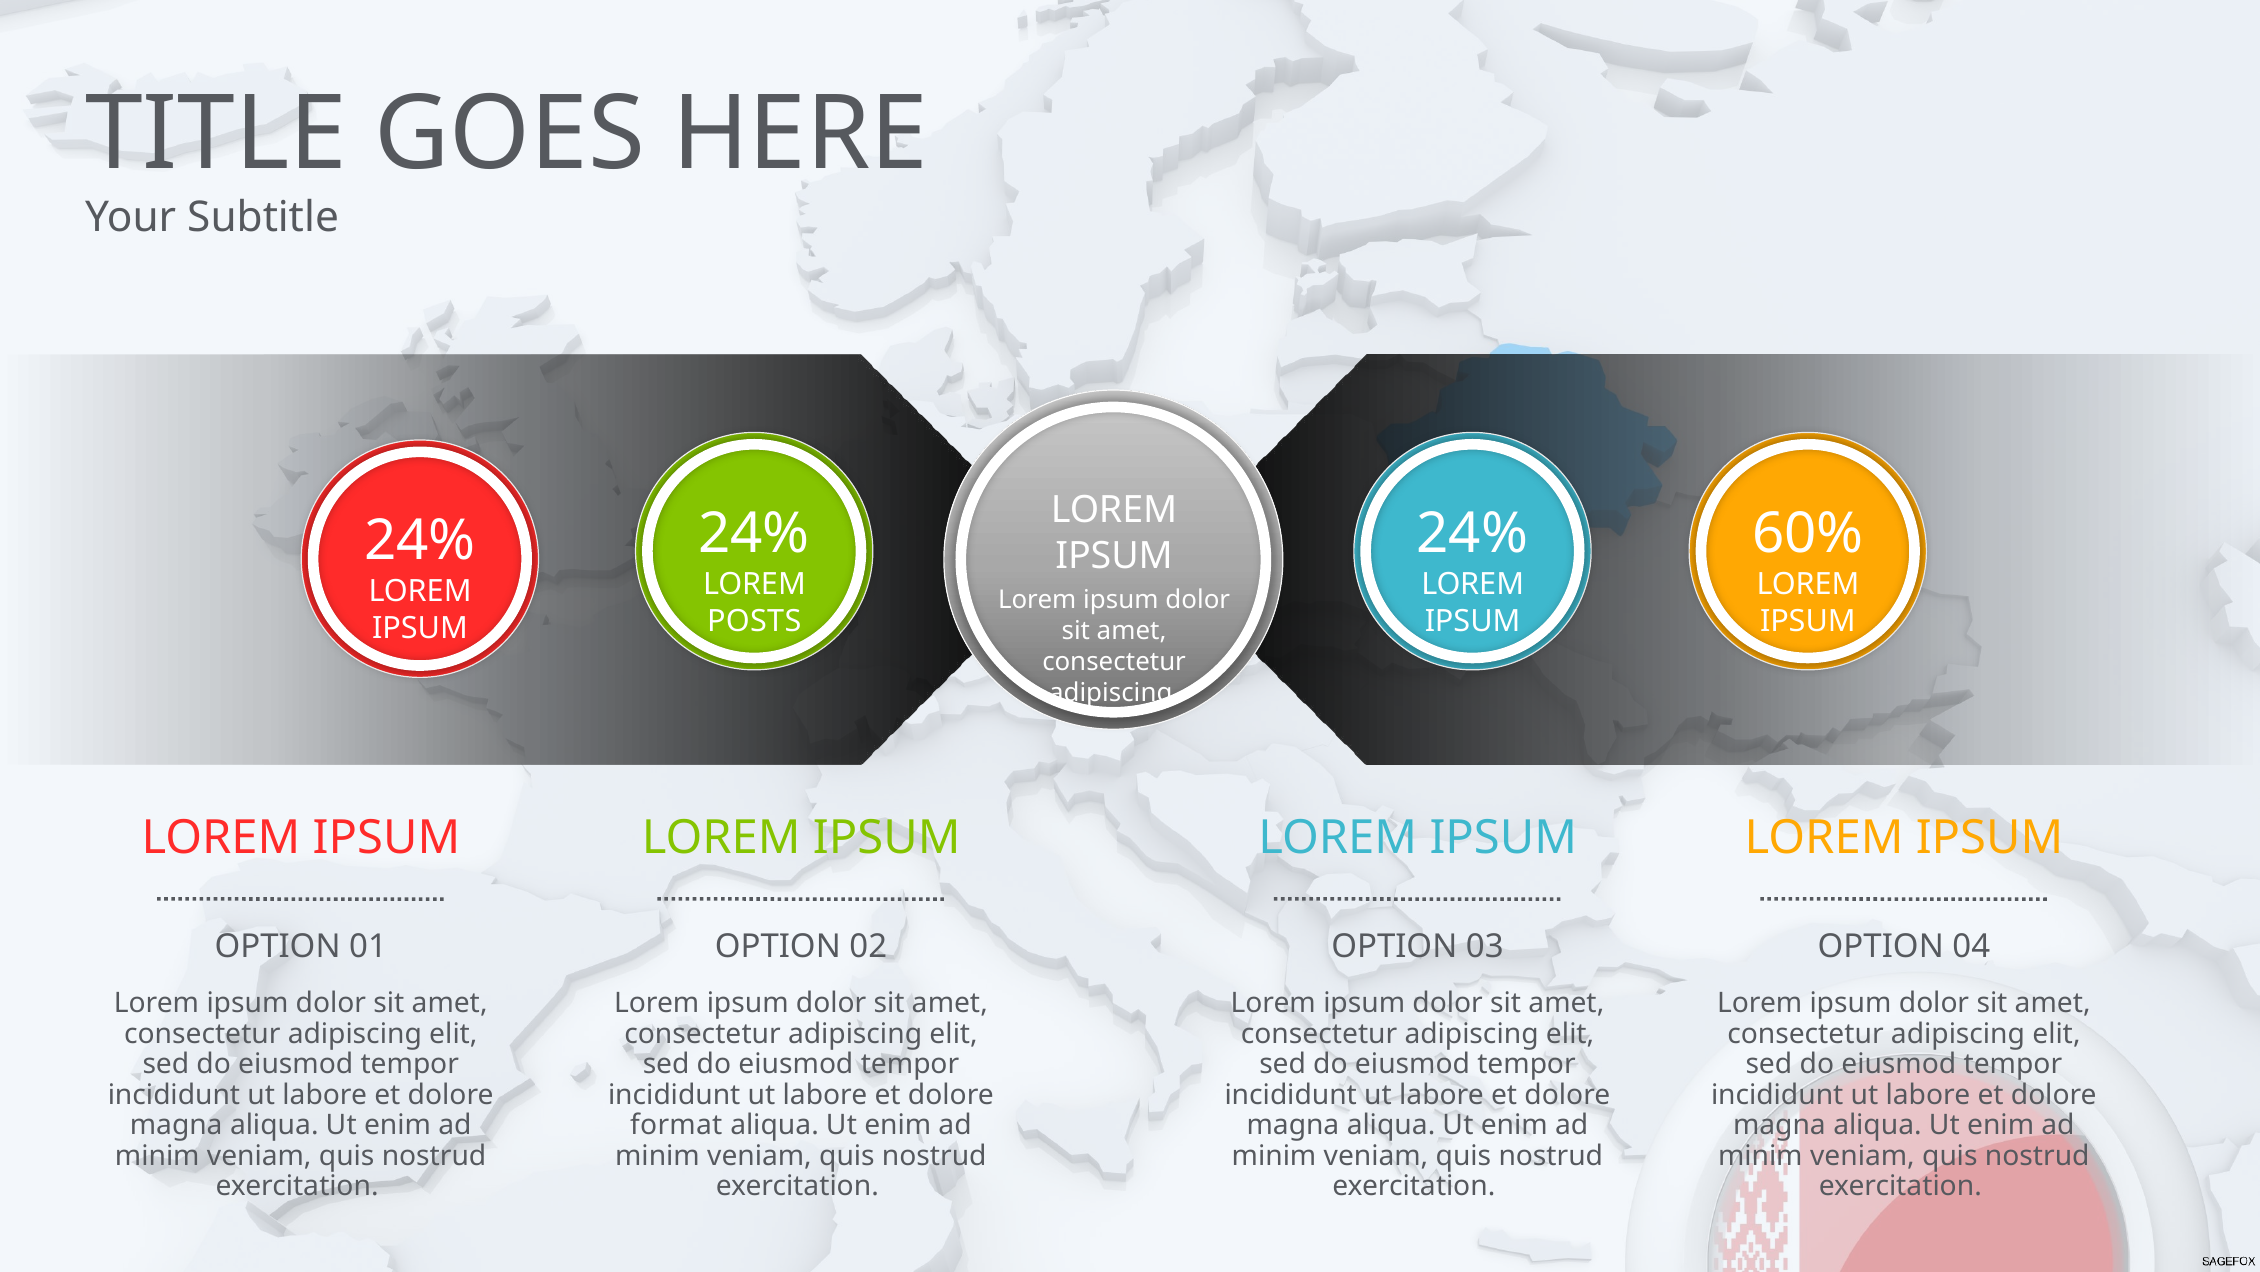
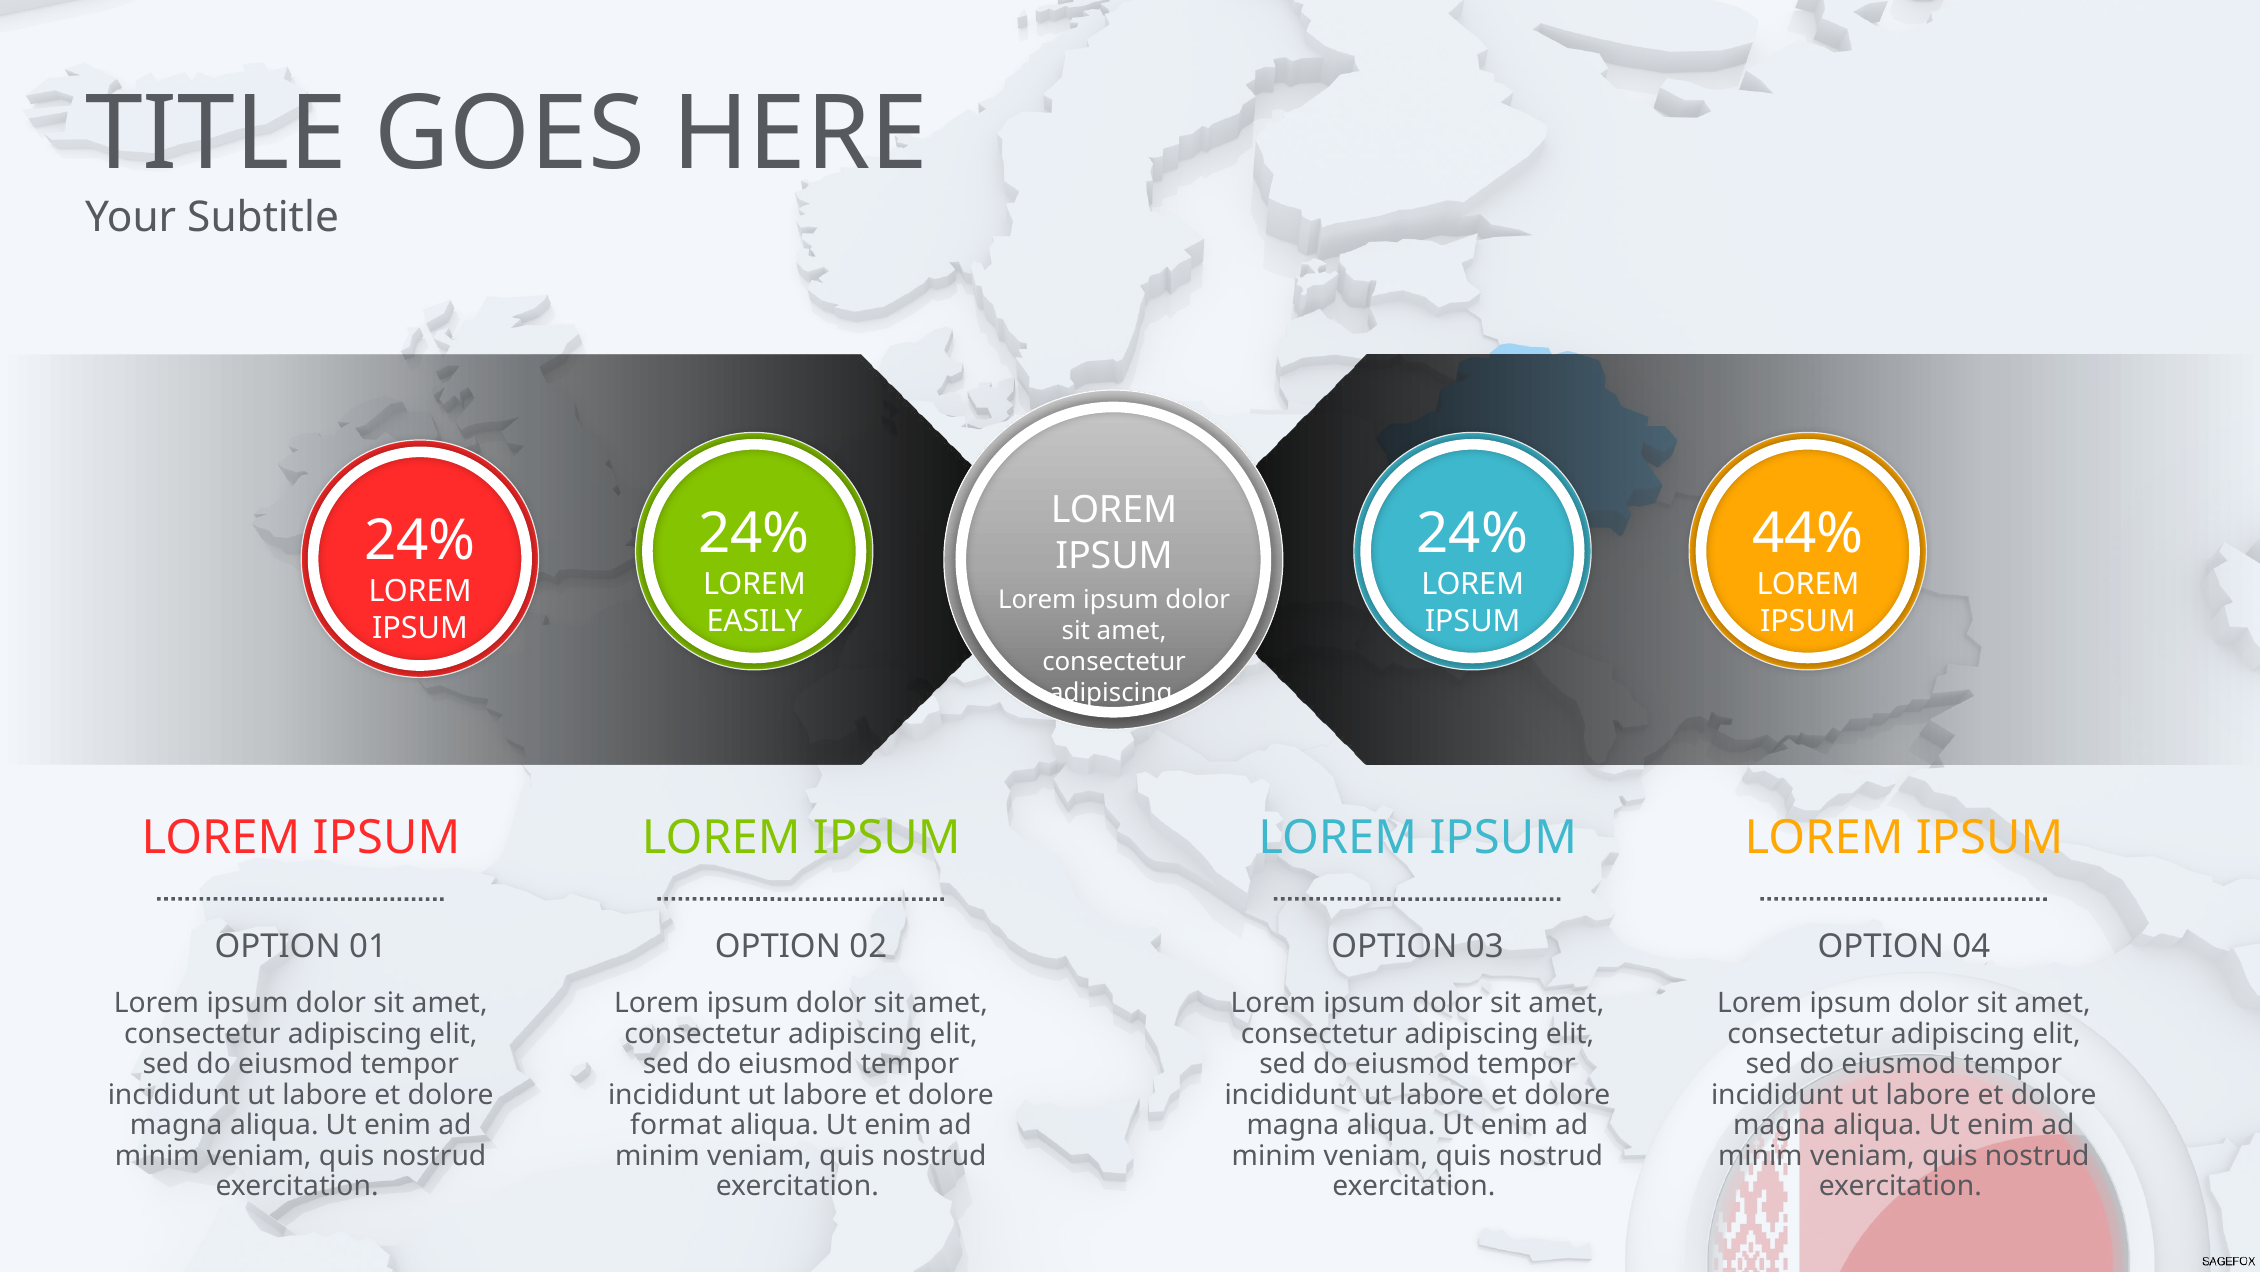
60%: 60% -> 44%
POSTS: POSTS -> EASILY
